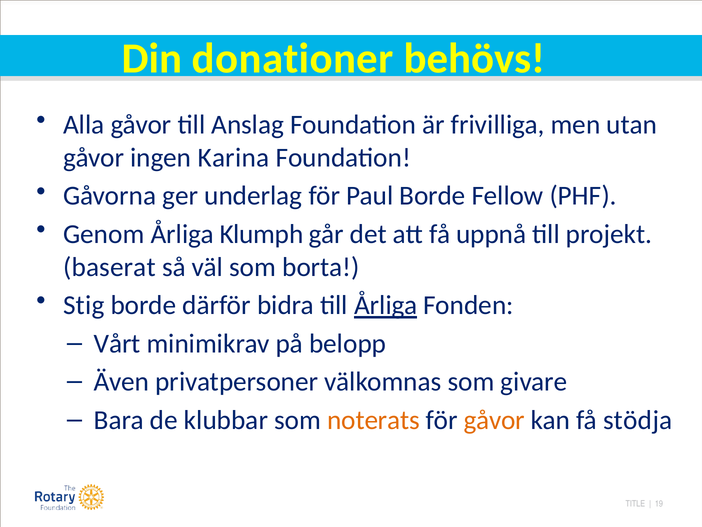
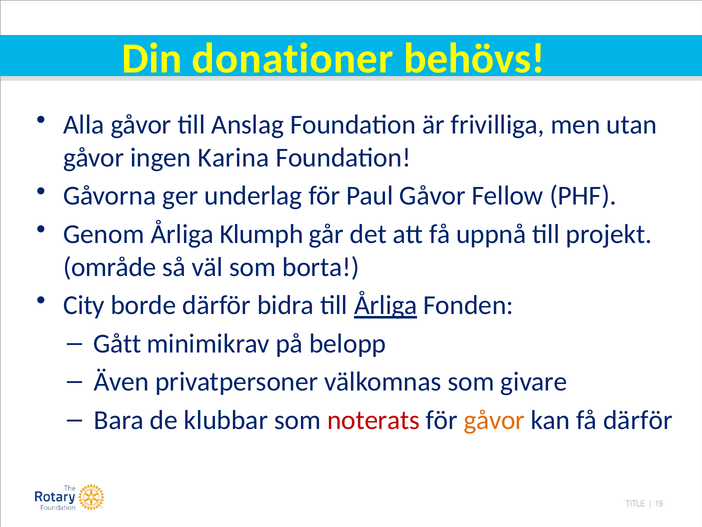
Paul Borde: Borde -> Gåvor
baserat: baserat -> område
Stig: Stig -> City
Vårt: Vårt -> Gått
noterats colour: orange -> red
få stödja: stödja -> därför
